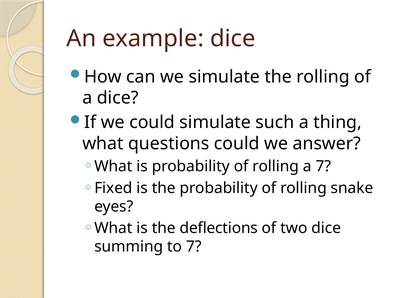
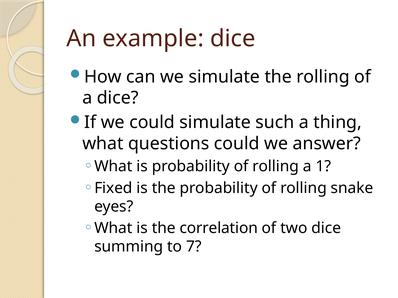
a 7: 7 -> 1
deflections: deflections -> correlation
